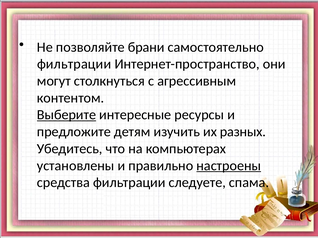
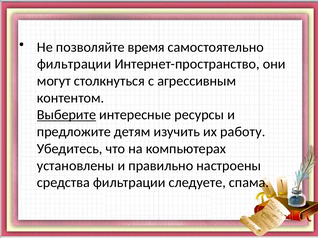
брани: брани -> время
разных: разных -> работу
настроены underline: present -> none
